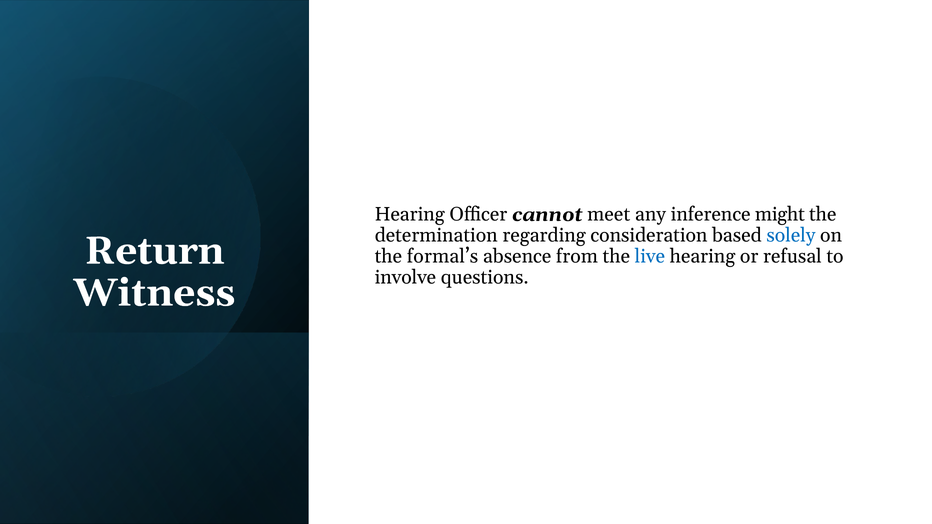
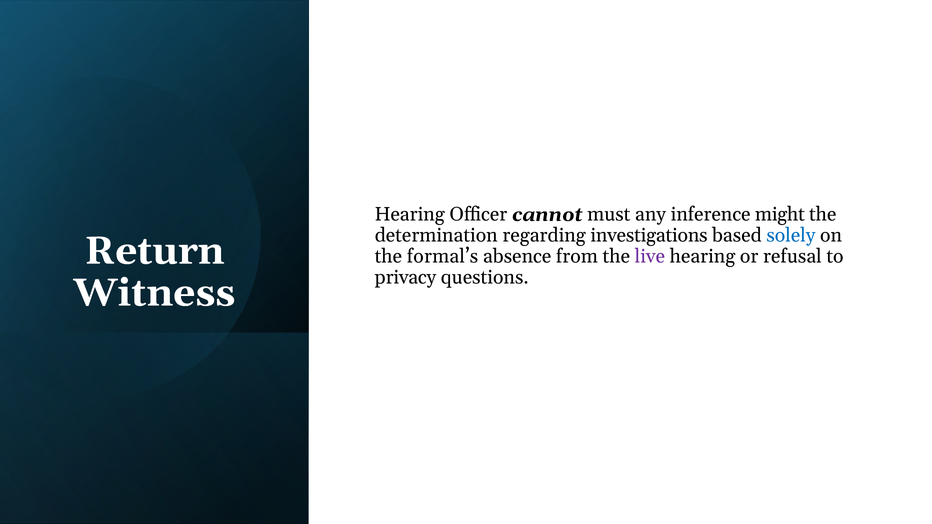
meet: meet -> must
consideration: consideration -> investigations
live colour: blue -> purple
involve: involve -> privacy
